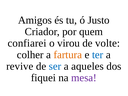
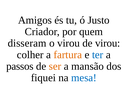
confiarei: confiarei -> disseram
de volte: volte -> virou
revive: revive -> passos
ser colour: blue -> orange
aqueles: aqueles -> mansão
mesa colour: purple -> blue
